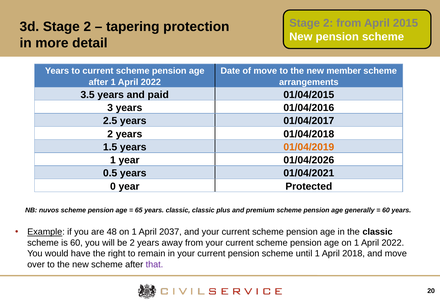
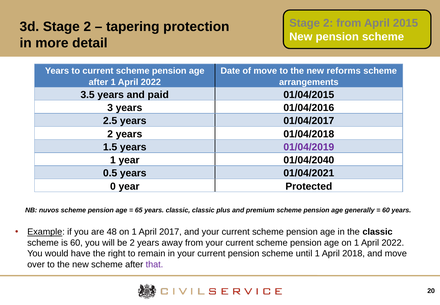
member: member -> reforms
01/04/2019 colour: orange -> purple
01/04/2026: 01/04/2026 -> 01/04/2040
2037: 2037 -> 2017
